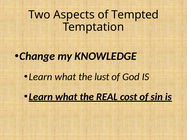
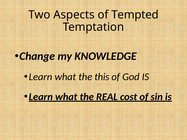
lust: lust -> this
